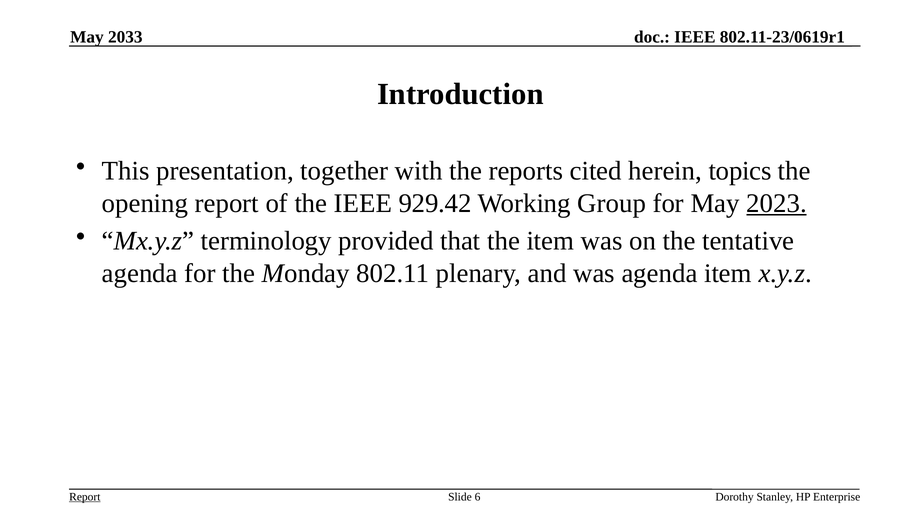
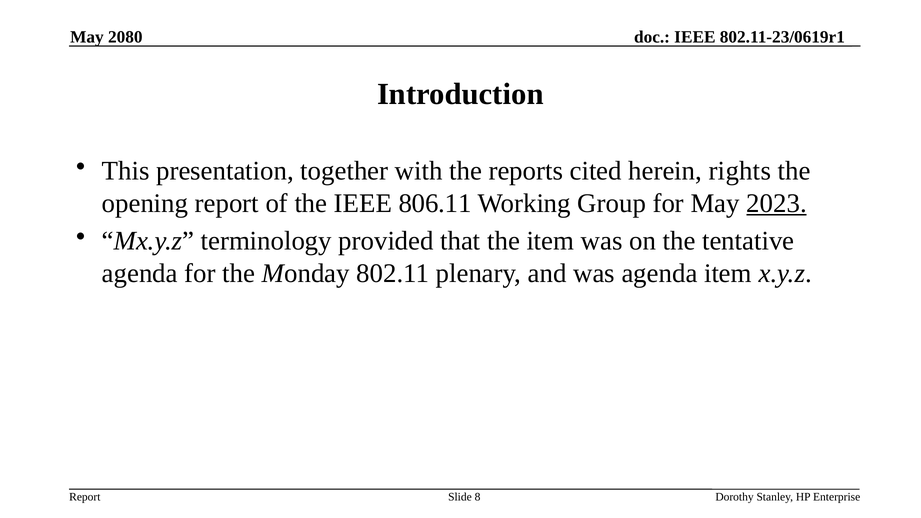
2033: 2033 -> 2080
topics: topics -> rights
929.42: 929.42 -> 806.11
Report at (85, 497) underline: present -> none
6: 6 -> 8
